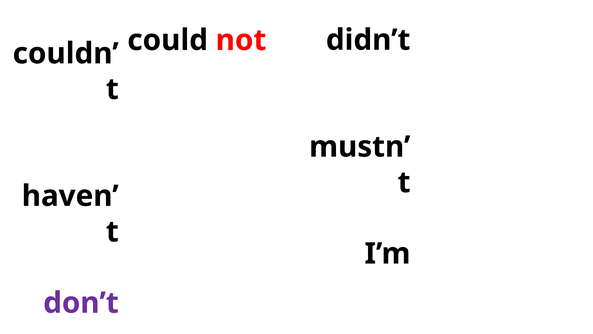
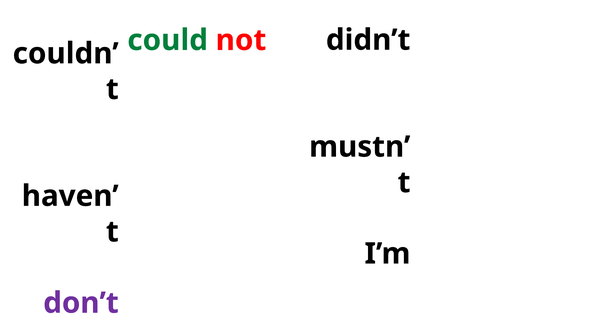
could colour: black -> green
